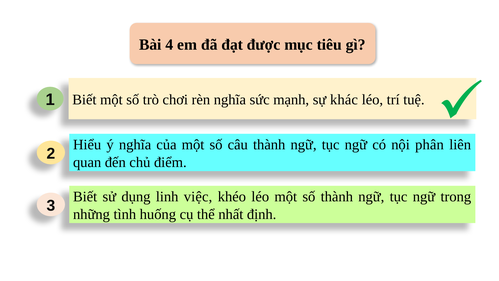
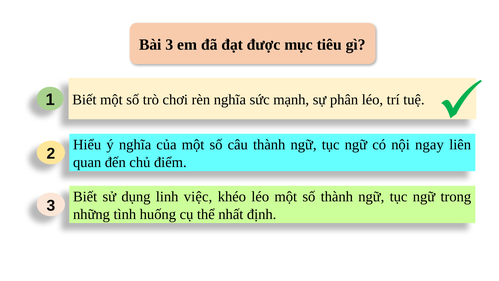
Bài 4: 4 -> 3
khác: khác -> phân
phân: phân -> ngay
